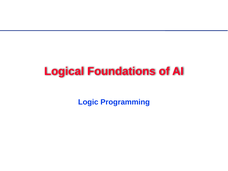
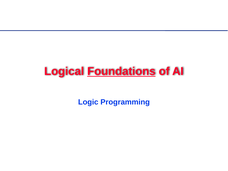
Foundations underline: none -> present
